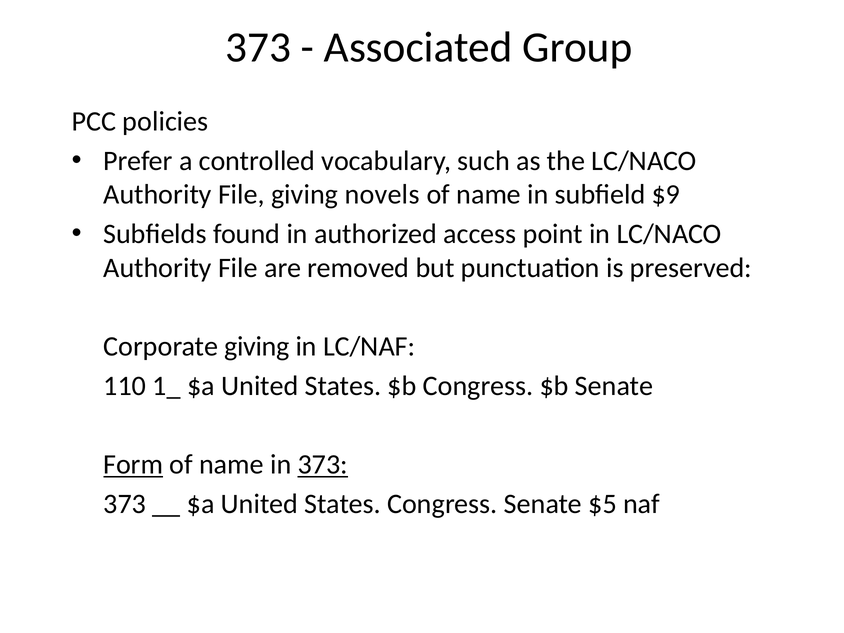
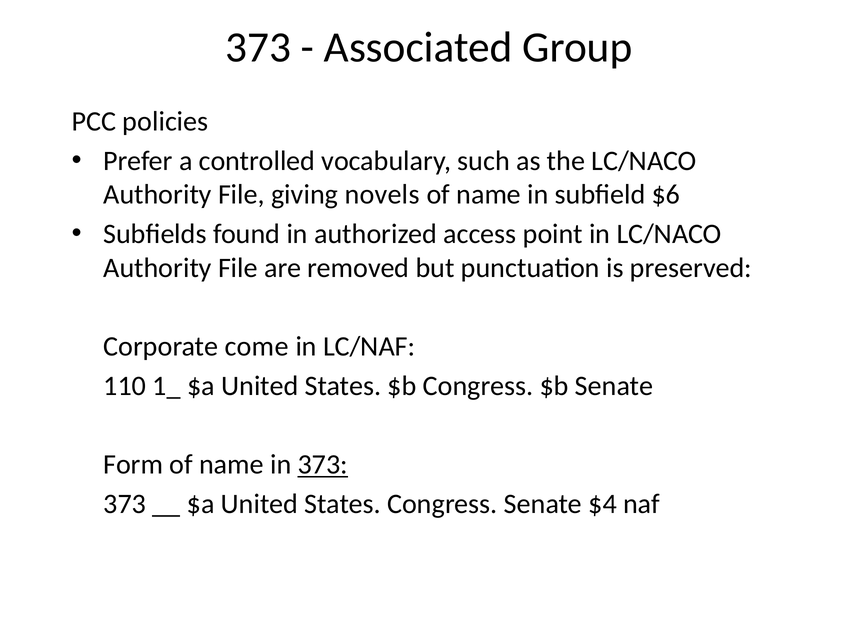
$9: $9 -> $6
Corporate giving: giving -> come
Form underline: present -> none
$5: $5 -> $4
